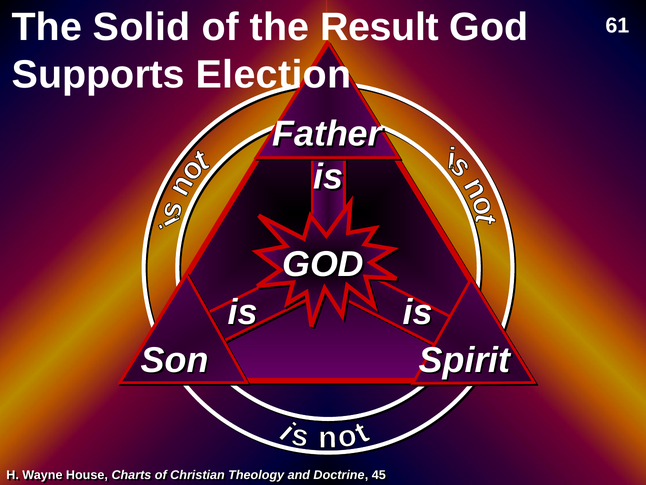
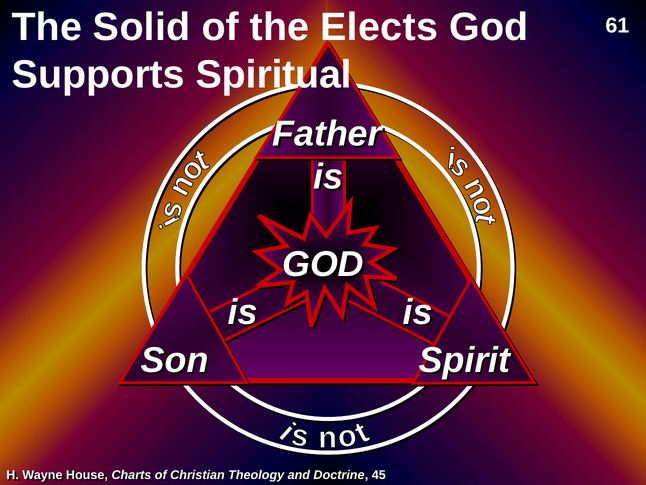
Result: Result -> Elects
Election: Election -> Spiritual
